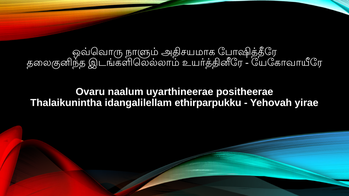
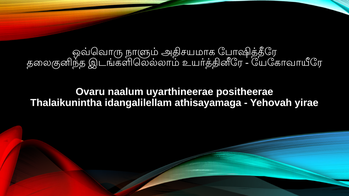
ethirparpukku: ethirparpukku -> athisayamaga
